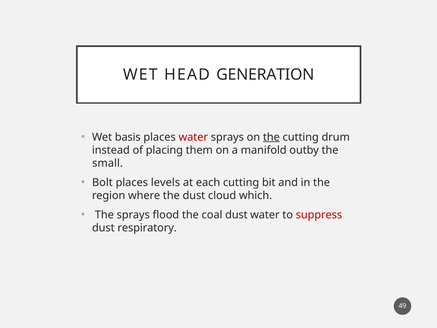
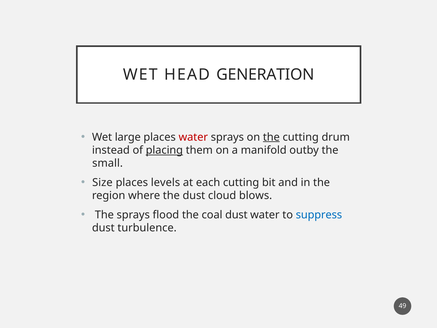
basis: basis -> large
placing underline: none -> present
Bolt: Bolt -> Size
which: which -> blows
suppress colour: red -> blue
respiratory: respiratory -> turbulence
